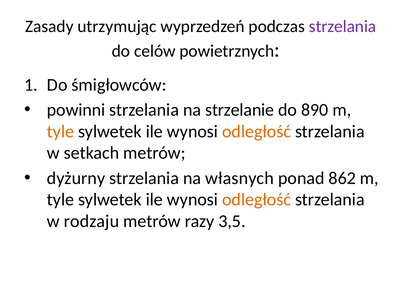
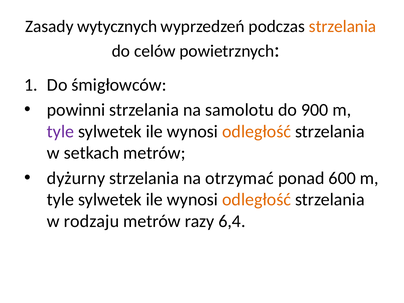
utrzymując: utrzymując -> wytycznych
strzelania at (343, 26) colour: purple -> orange
strzelanie: strzelanie -> samolotu
890: 890 -> 900
tyle at (61, 131) colour: orange -> purple
własnych: własnych -> otrzymać
862: 862 -> 600
3,5: 3,5 -> 6,4
